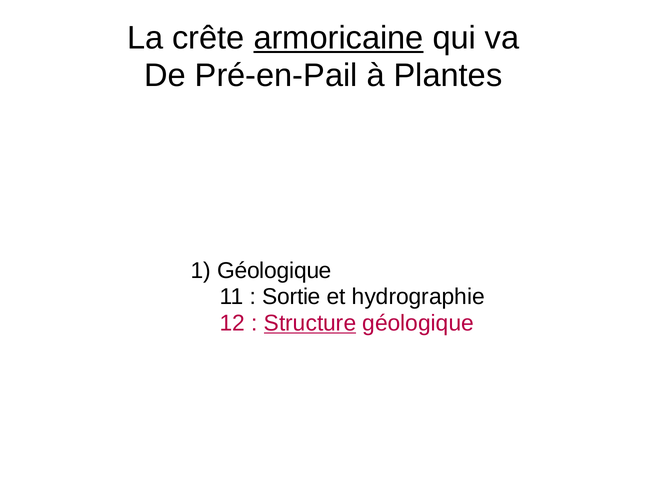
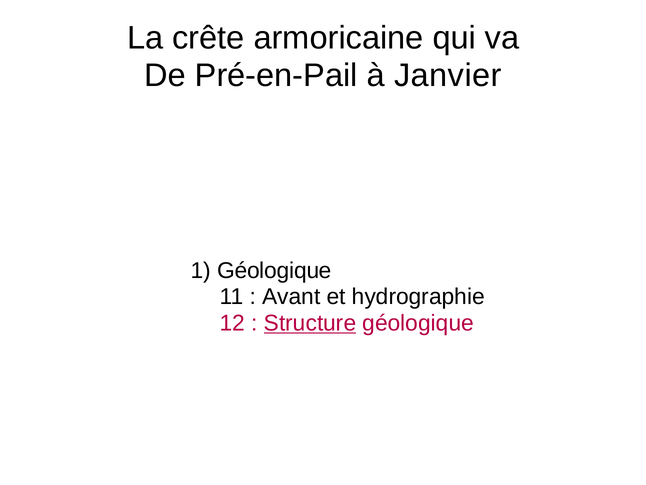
armoricaine underline: present -> none
Plantes: Plantes -> Janvier
Sortie: Sortie -> Avant
